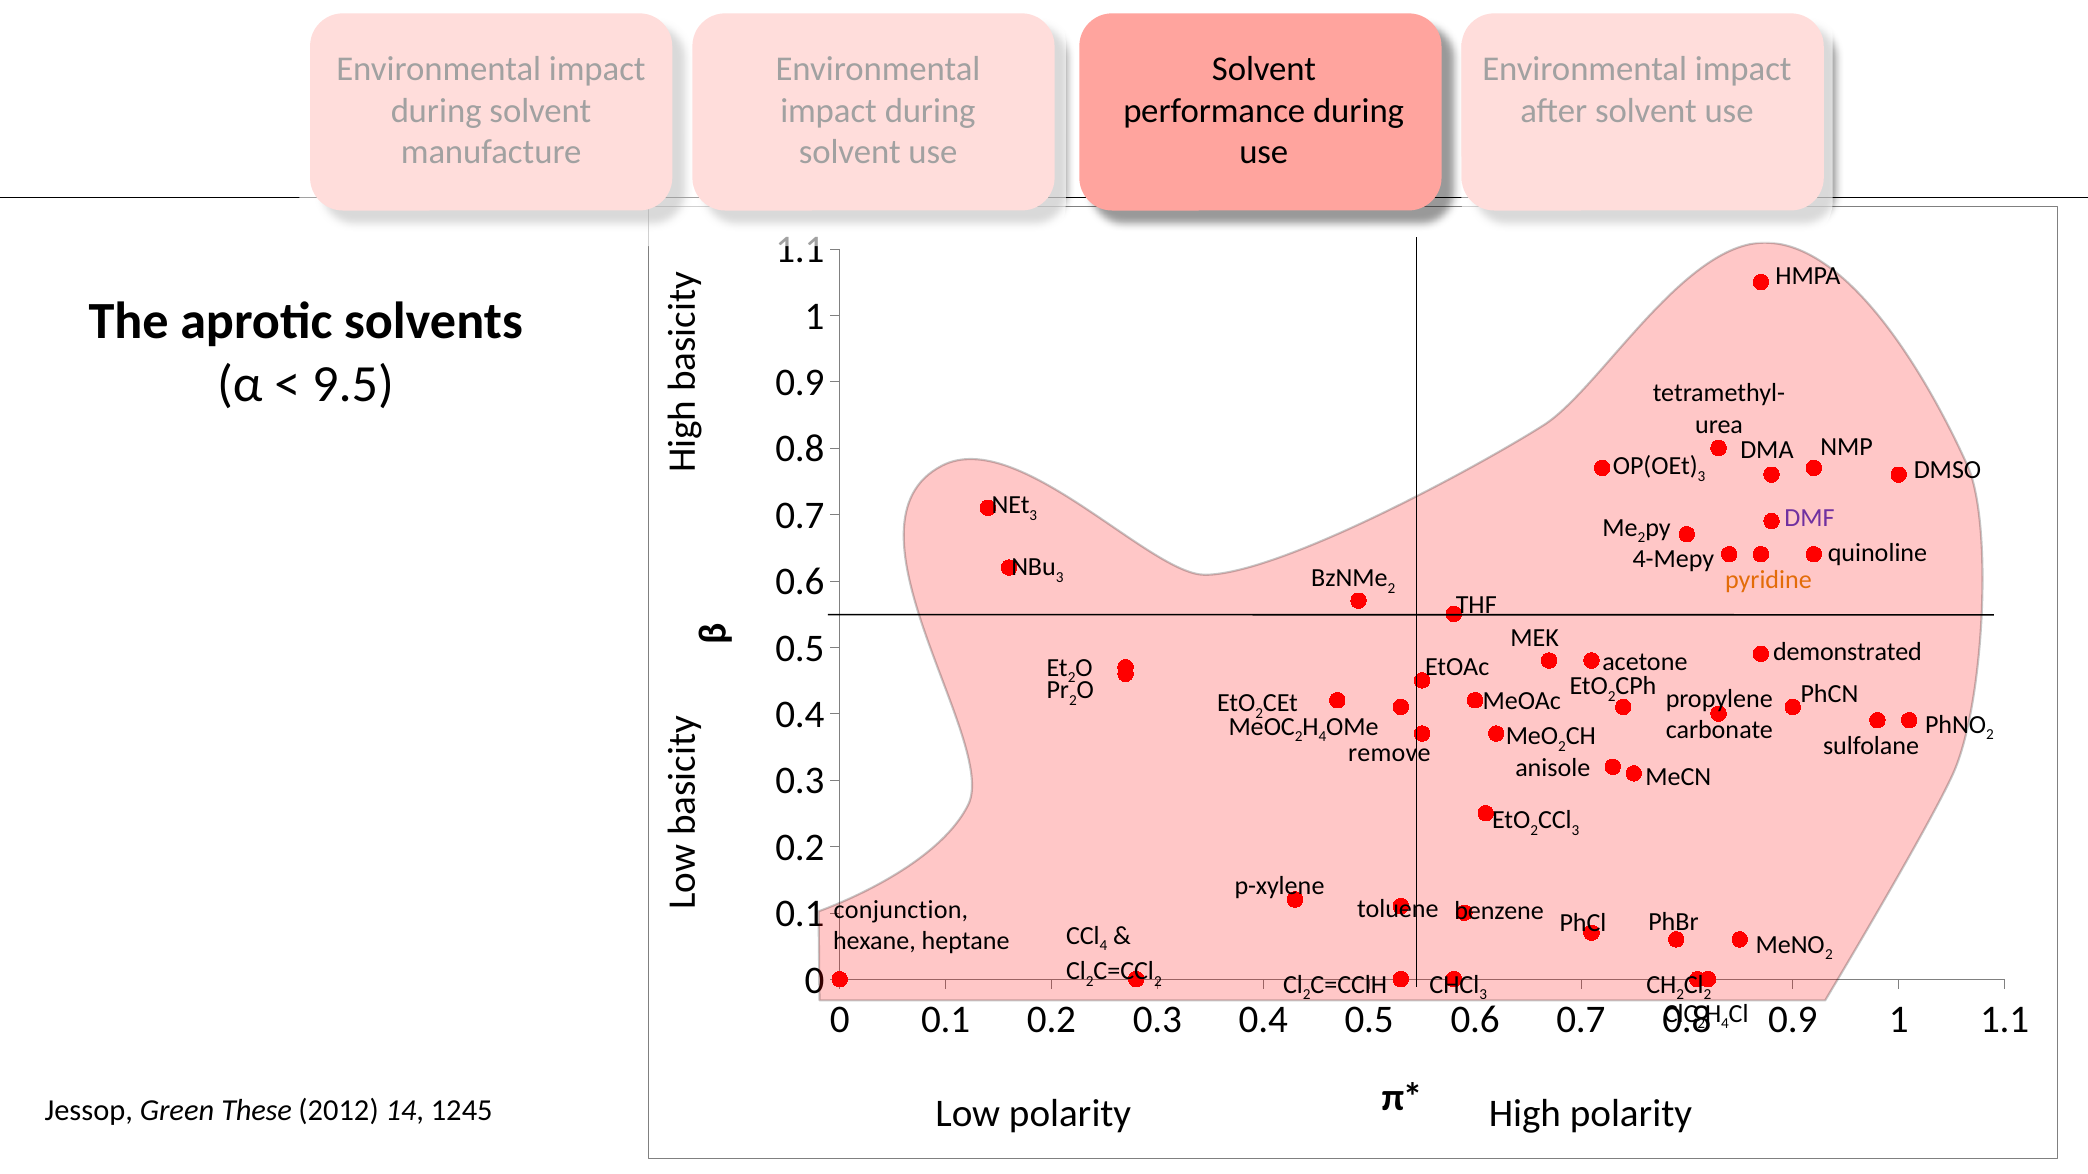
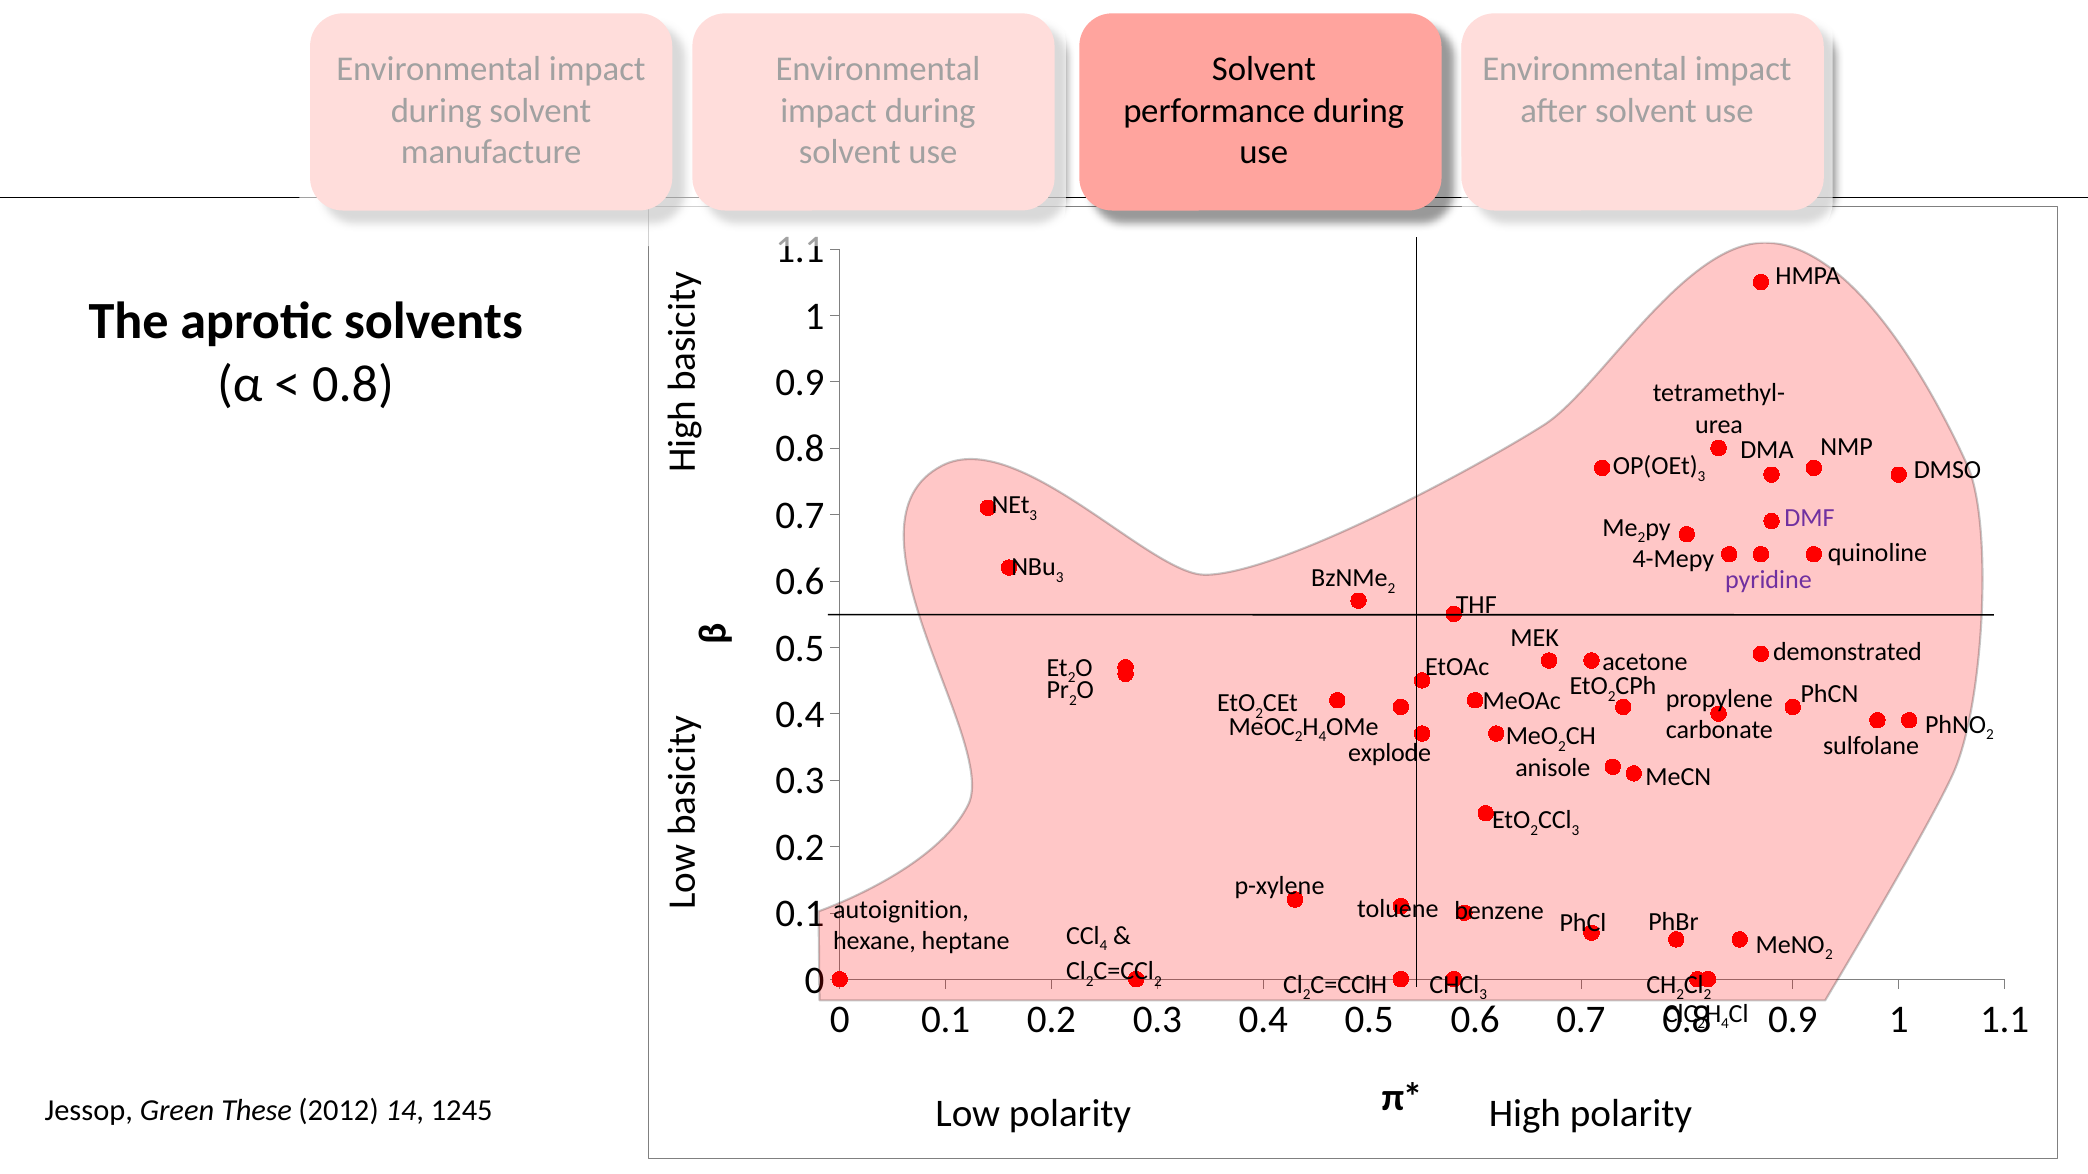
9.5 at (353, 384): 9.5 -> 0.8
pyridine colour: orange -> purple
remove: remove -> explode
conjunction: conjunction -> autoignition
